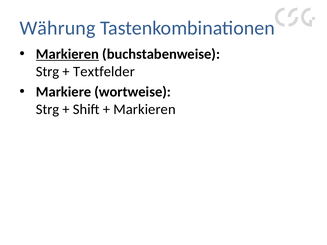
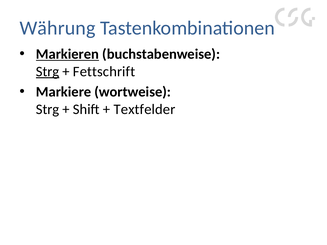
Strg at (48, 72) underline: none -> present
Textfelder: Textfelder -> Fettschrift
Markieren at (145, 109): Markieren -> Textfelder
